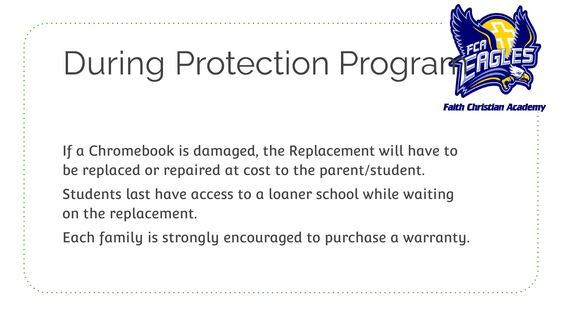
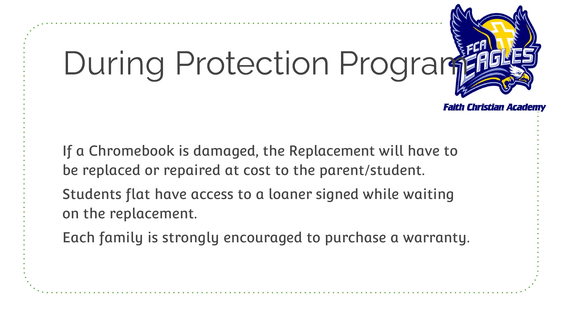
last: last -> flat
school: school -> signed
